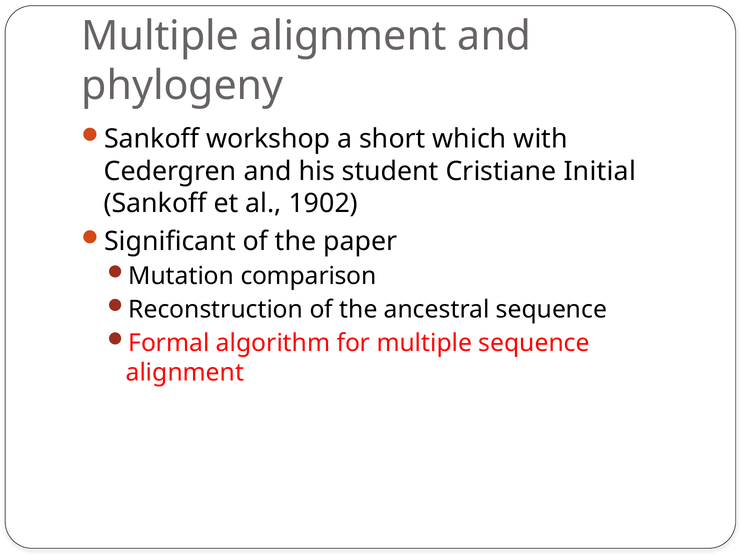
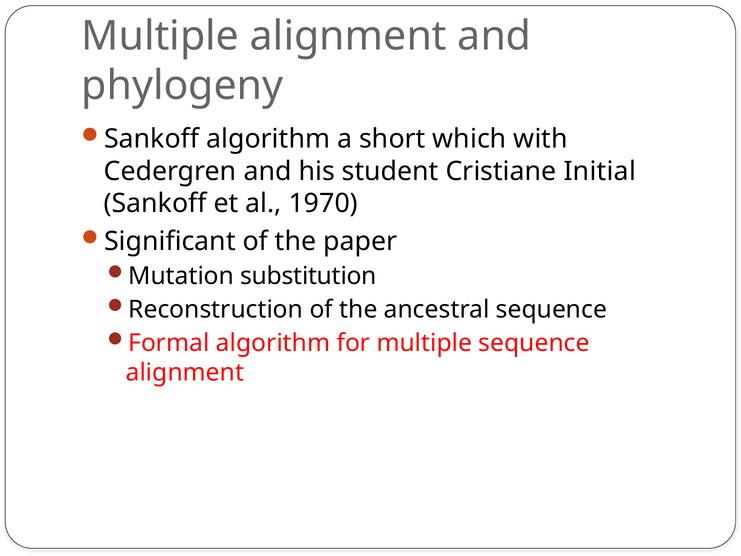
Sankoff workshop: workshop -> algorithm
1902: 1902 -> 1970
comparison: comparison -> substitution
